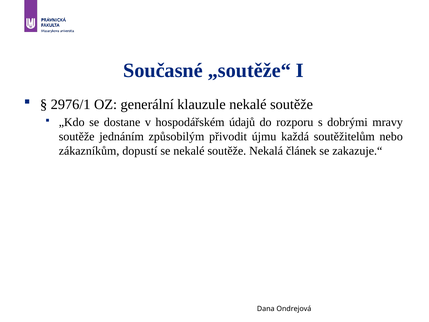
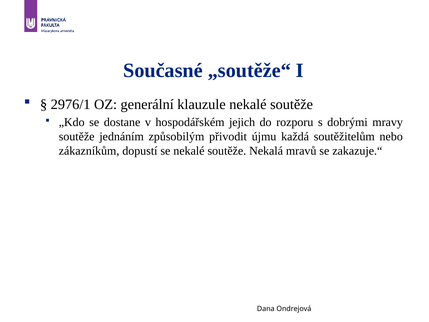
údajů: údajů -> jejich
článek: článek -> mravů
